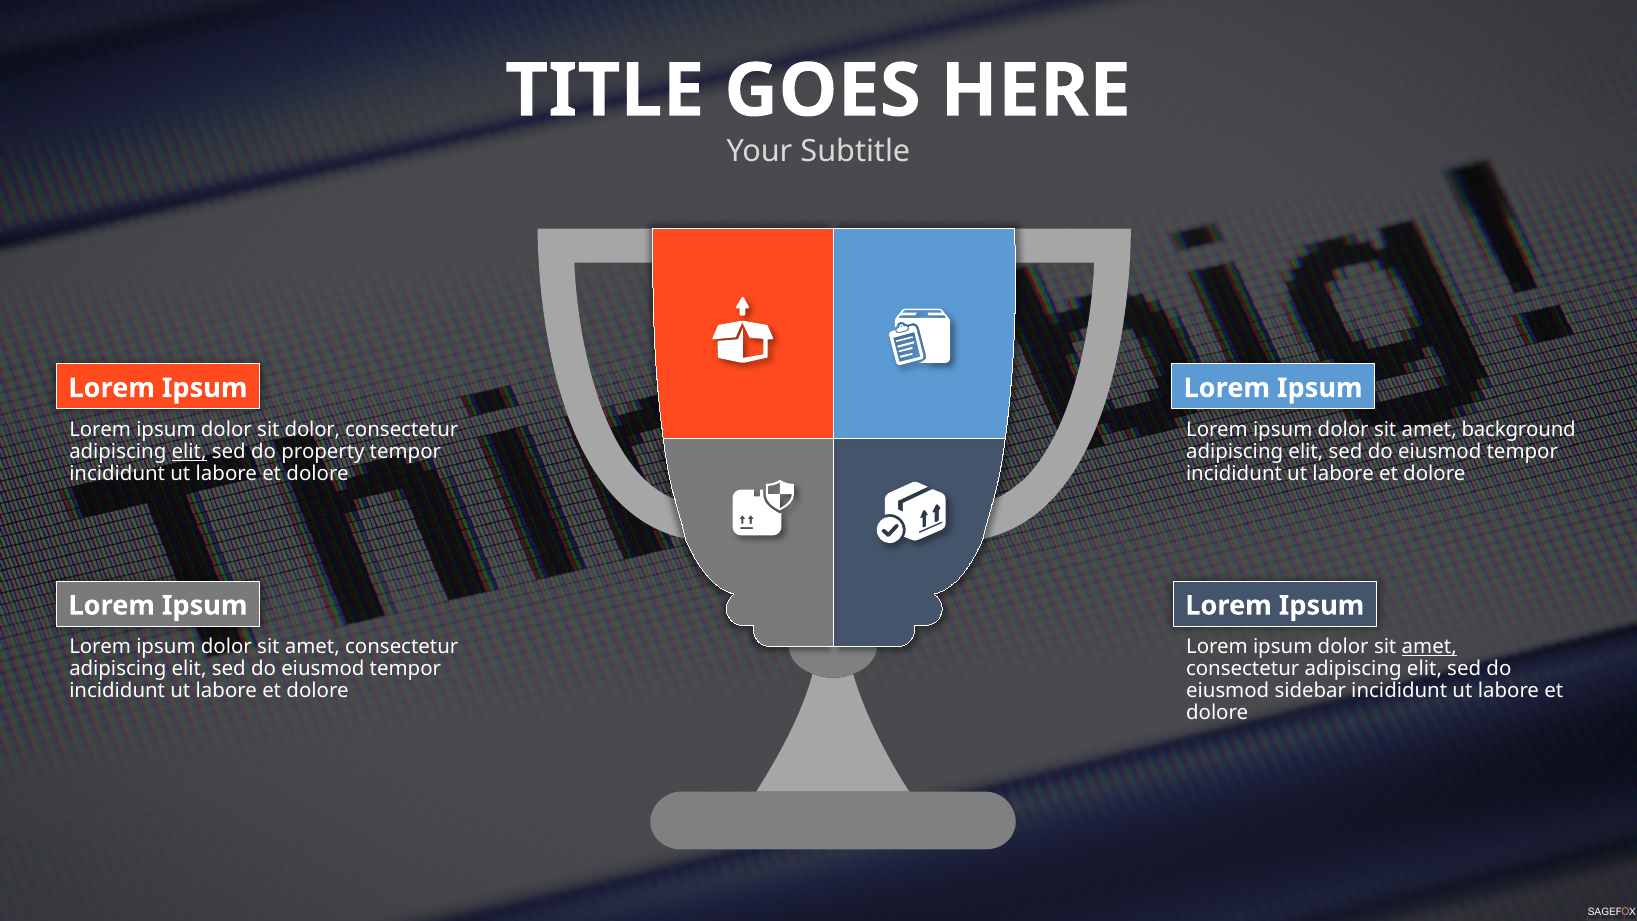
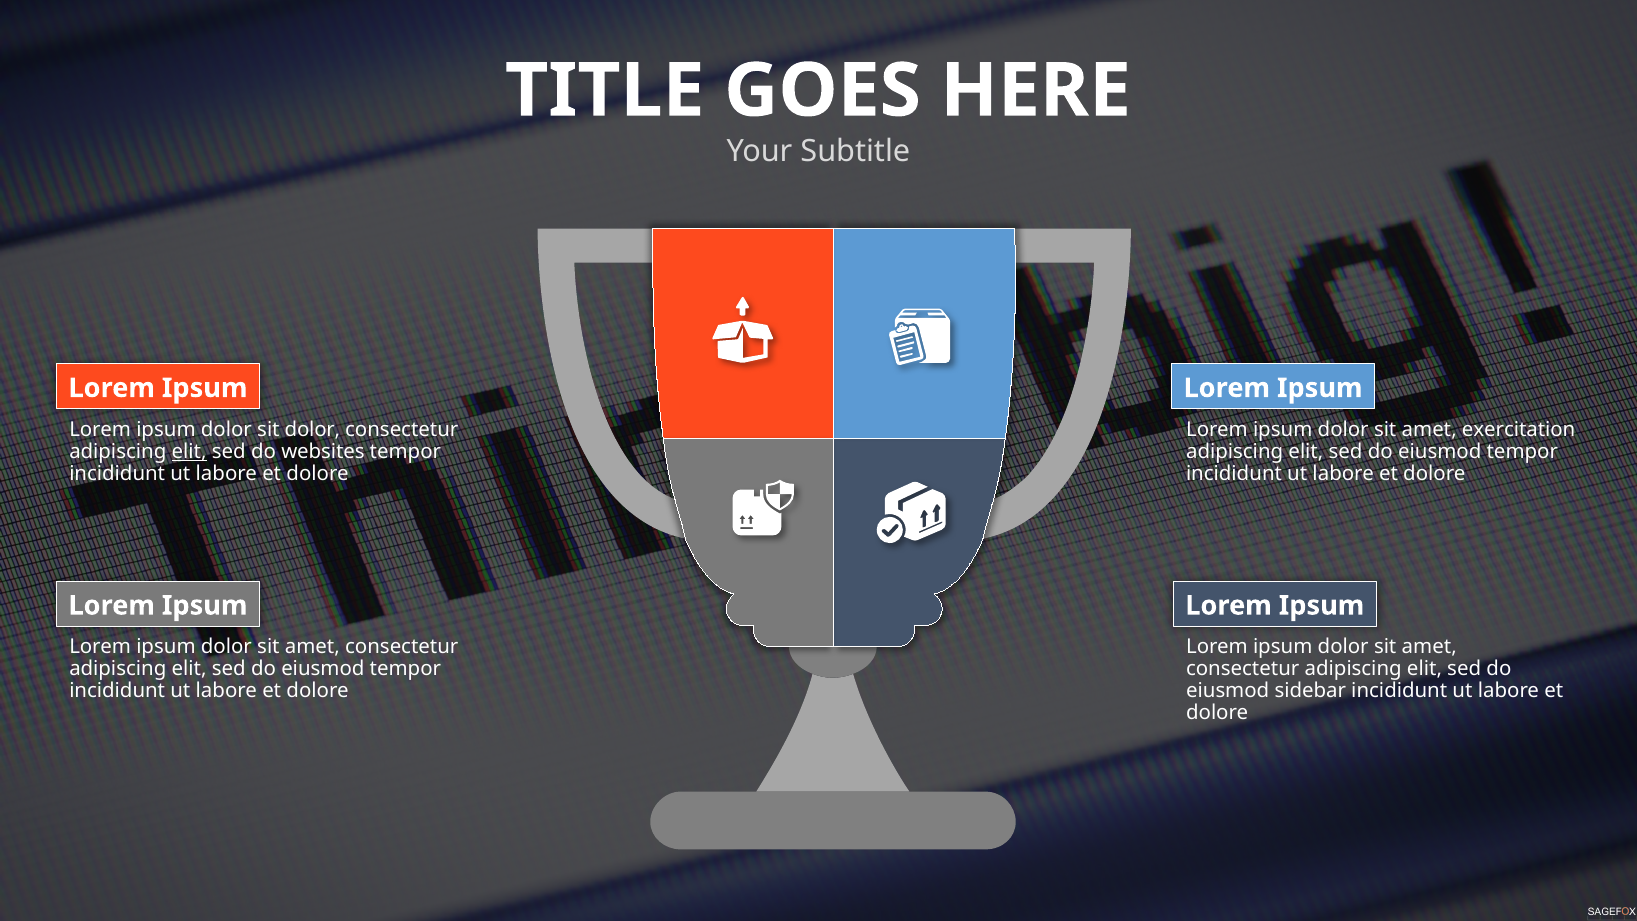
background: background -> exercitation
property: property -> websites
amet at (1429, 647) underline: present -> none
